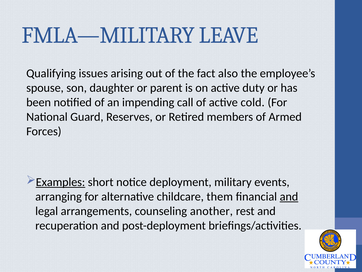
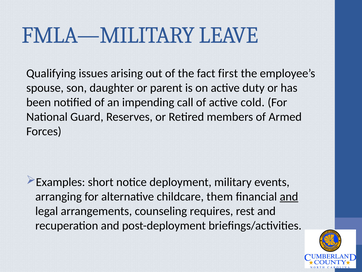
also: also -> first
Examples underline: present -> none
another: another -> requires
